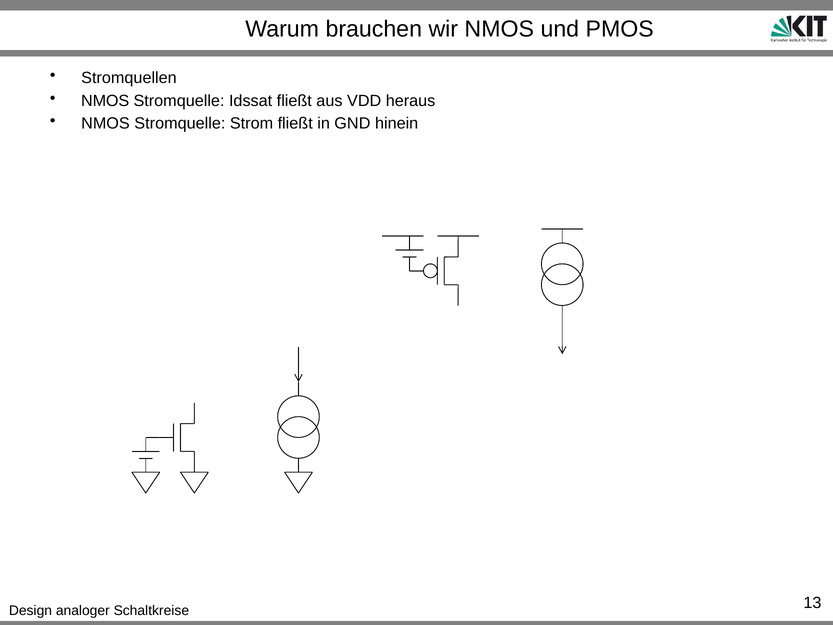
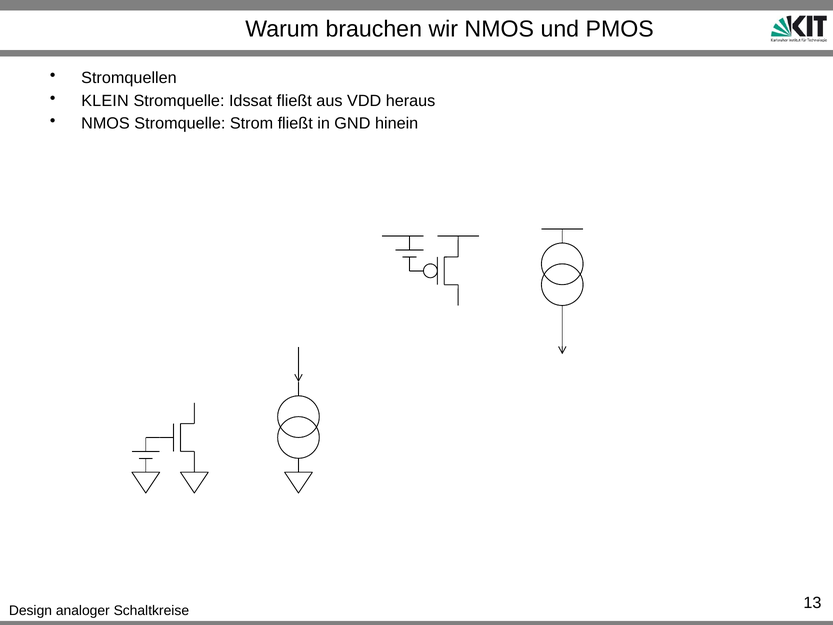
NMOS at (105, 101): NMOS -> KLEIN
